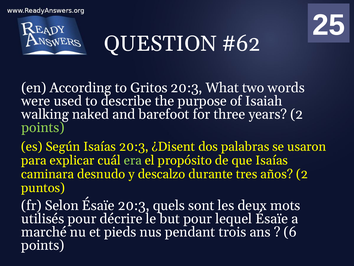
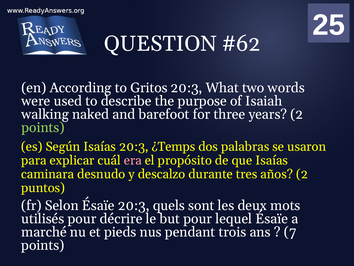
¿Disent: ¿Disent -> ¿Temps
era colour: light green -> pink
6: 6 -> 7
